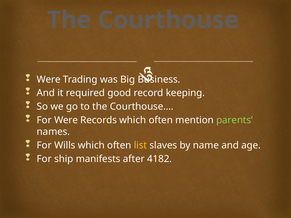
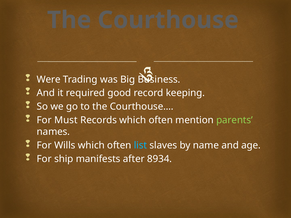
For Were: Were -> Must
list colour: yellow -> light blue
4182: 4182 -> 8934
